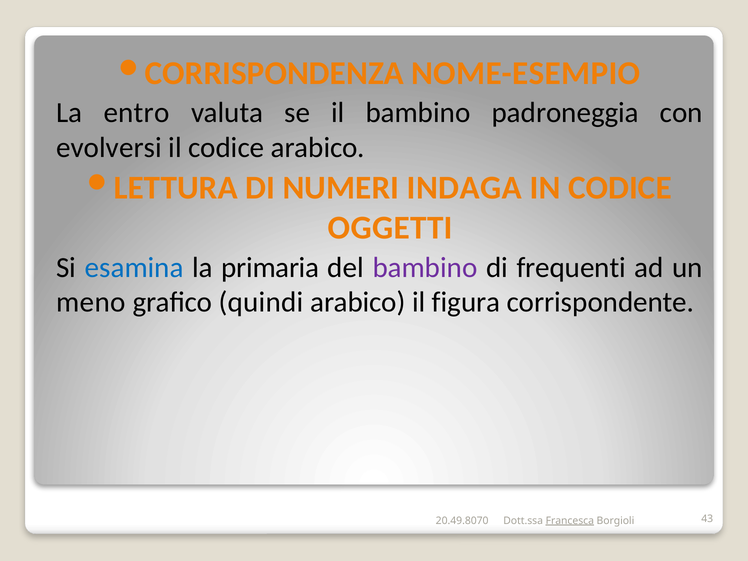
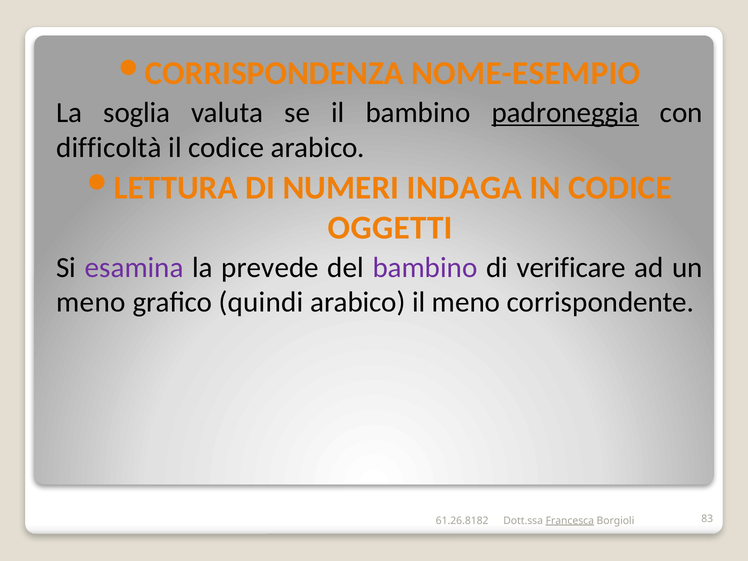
entro: entro -> soglia
padroneggia underline: none -> present
evolversi: evolversi -> difficoltà
esamina colour: blue -> purple
primaria: primaria -> prevede
frequenti: frequenti -> verificare
il figura: figura -> meno
20.49.8070: 20.49.8070 -> 61.26.8182
43: 43 -> 83
